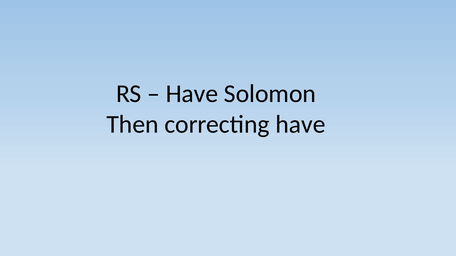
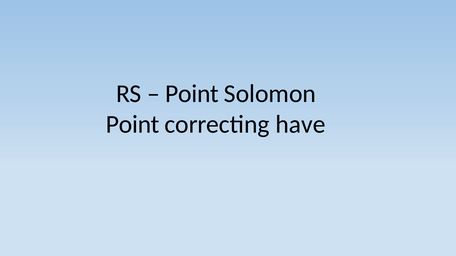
Have at (192, 94): Have -> Point
Then at (133, 125): Then -> Point
